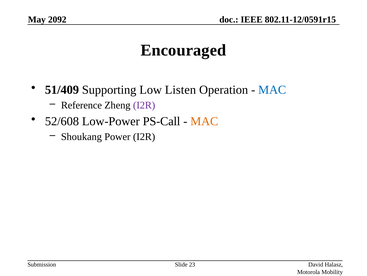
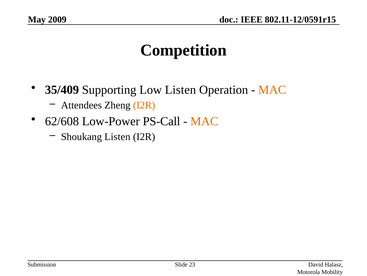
2092: 2092 -> 2009
Encouraged: Encouraged -> Competition
51/409: 51/409 -> 35/409
MAC at (272, 90) colour: blue -> orange
Reference: Reference -> Attendees
I2R at (144, 105) colour: purple -> orange
52/608: 52/608 -> 62/608
Shoukang Power: Power -> Listen
